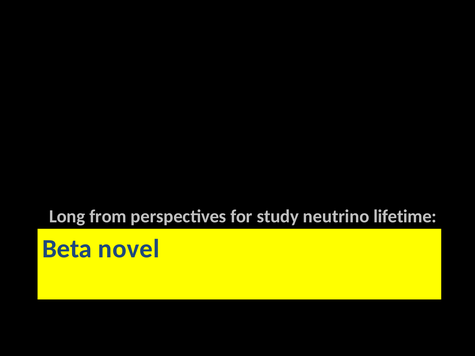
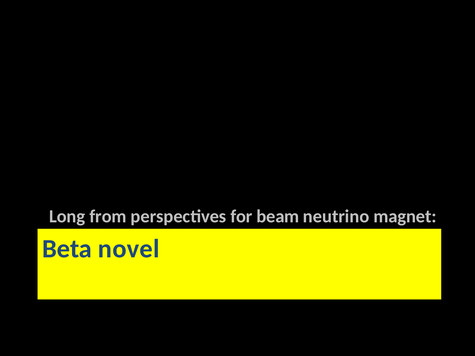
study: study -> beam
lifetime: lifetime -> magnet
